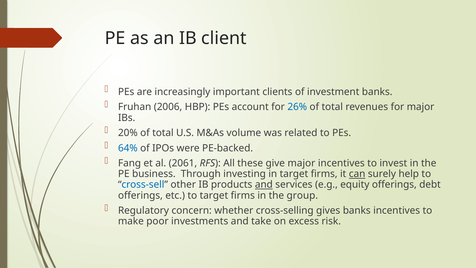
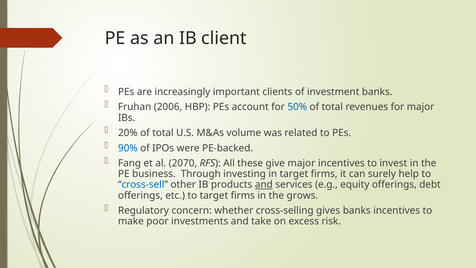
26%: 26% -> 50%
64%: 64% -> 90%
2061: 2061 -> 2070
can underline: present -> none
group: group -> grows
